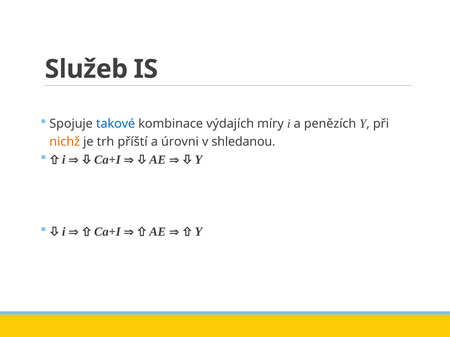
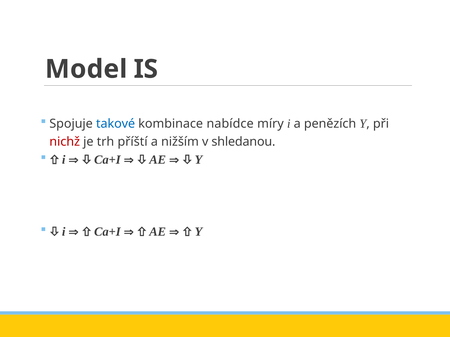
Služeb: Služeb -> Model
výdajích: výdajích -> nabídce
nichž colour: orange -> red
úrovni: úrovni -> nižším
